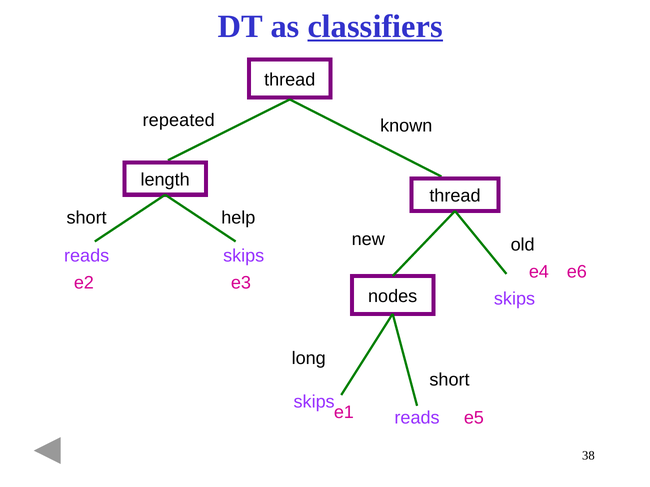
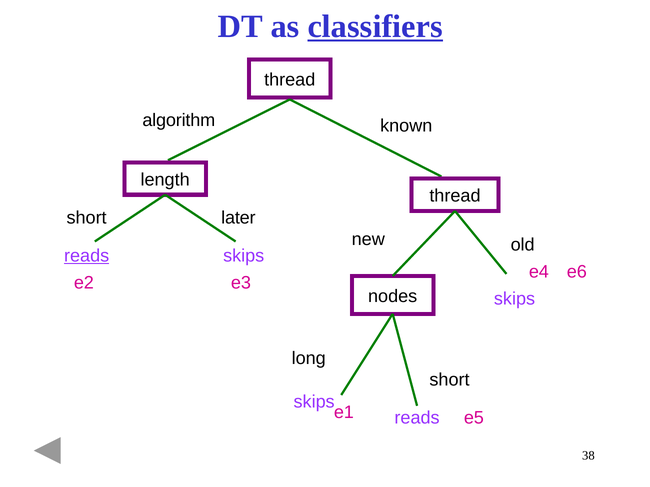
repeated: repeated -> algorithm
help: help -> later
reads at (87, 256) underline: none -> present
